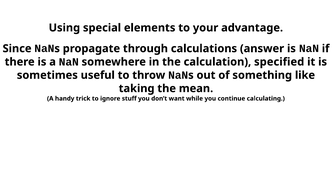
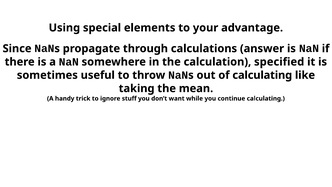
of something: something -> calculating
